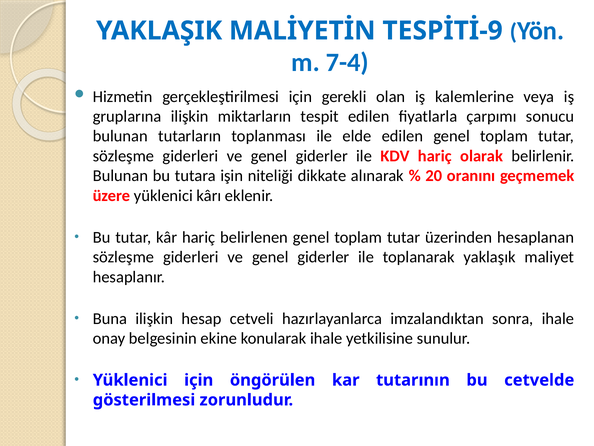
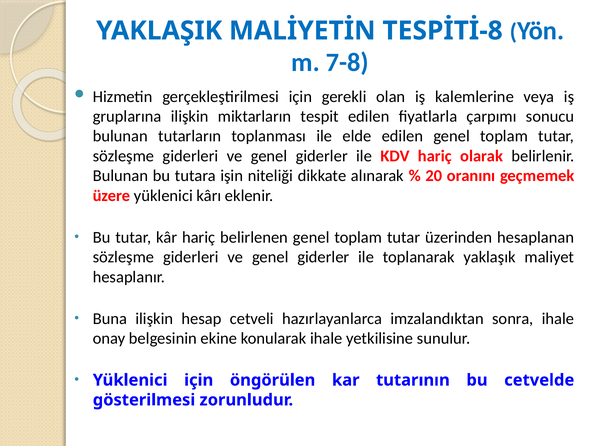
TESPİTİ-9: TESPİTİ-9 -> TESPİTİ-8
7-4: 7-4 -> 7-8
